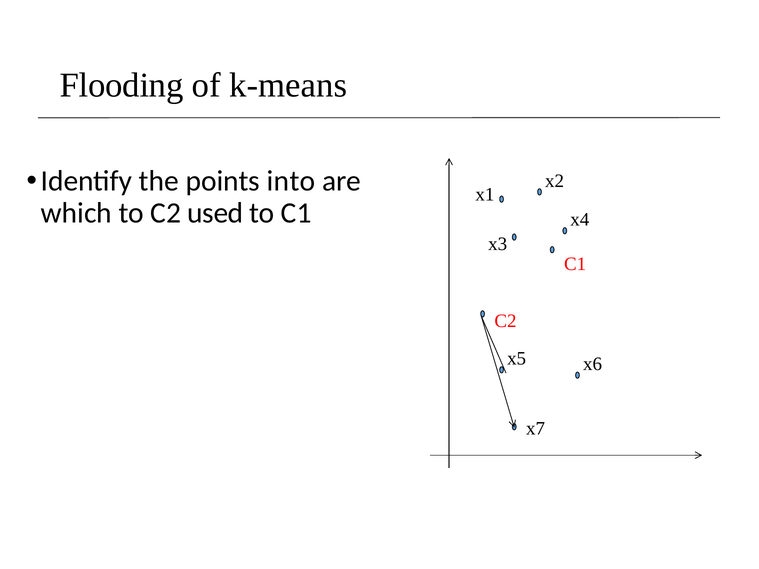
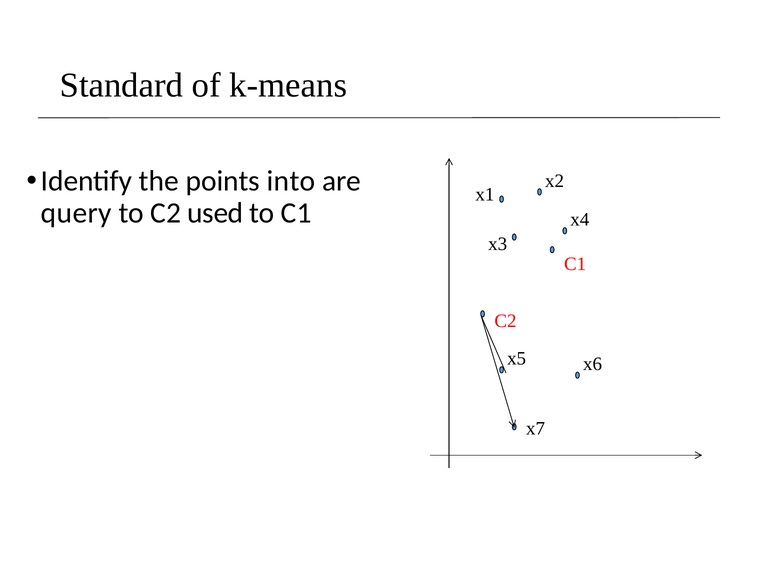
Flooding: Flooding -> Standard
which: which -> query
